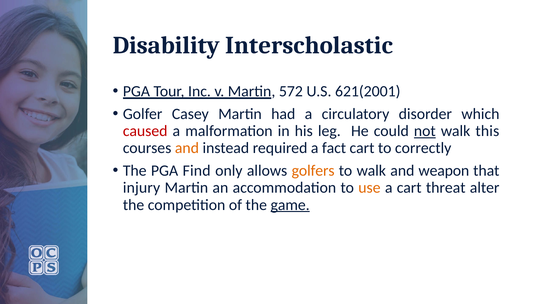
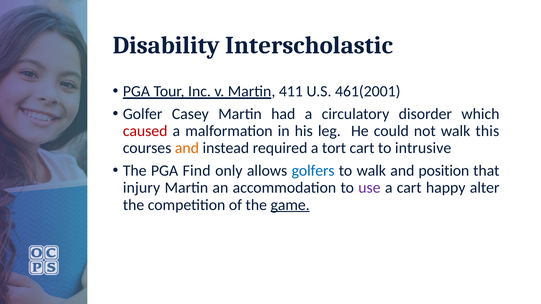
572: 572 -> 411
621(2001: 621(2001 -> 461(2001
not underline: present -> none
fact: fact -> tort
correctly: correctly -> intrusive
golfers colour: orange -> blue
weapon: weapon -> position
use colour: orange -> purple
threat: threat -> happy
